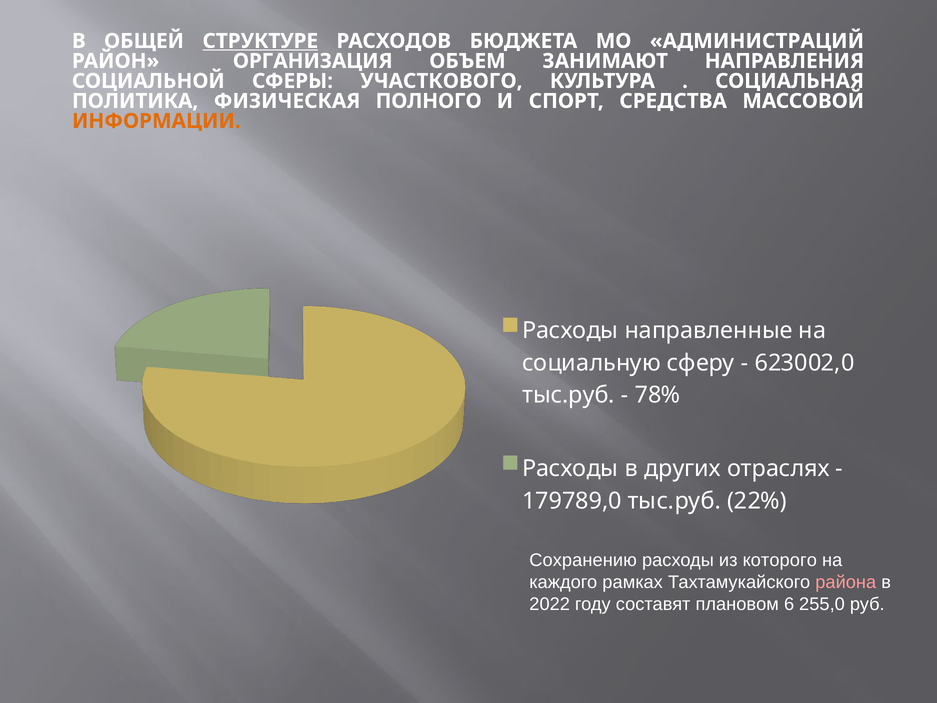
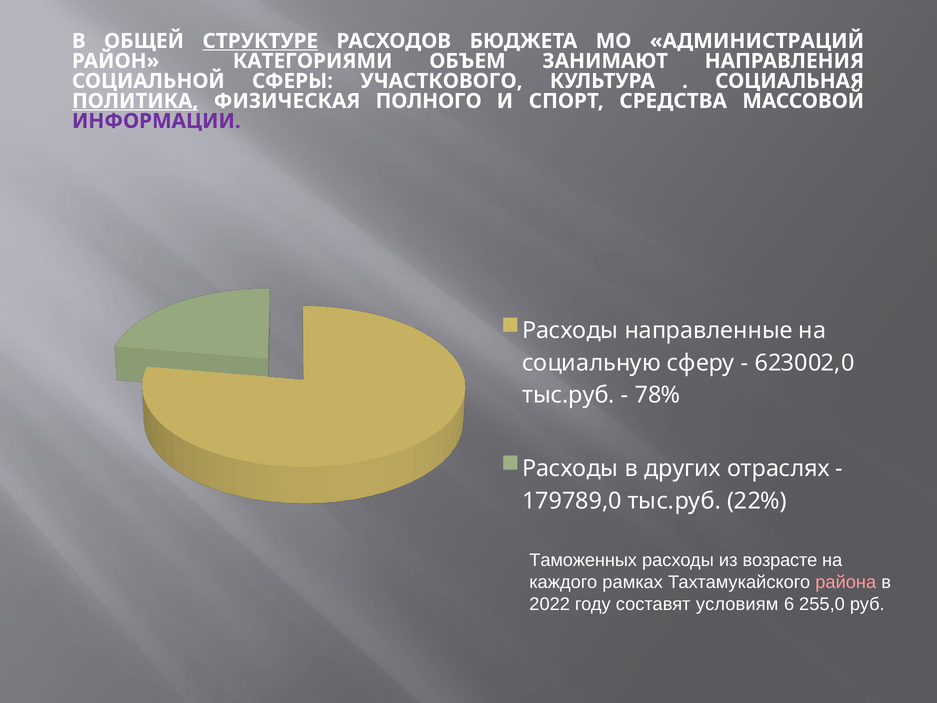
ОРГАНИЗАЦИЯ: ОРГАНИЗАЦИЯ -> КАТЕГОРИЯМИ
ПОЛИТИКА underline: none -> present
ИНФОРМАЦИИ colour: orange -> purple
Сохранению: Сохранению -> Таможенных
которого: которого -> возрасте
плановом: плановом -> условиям
